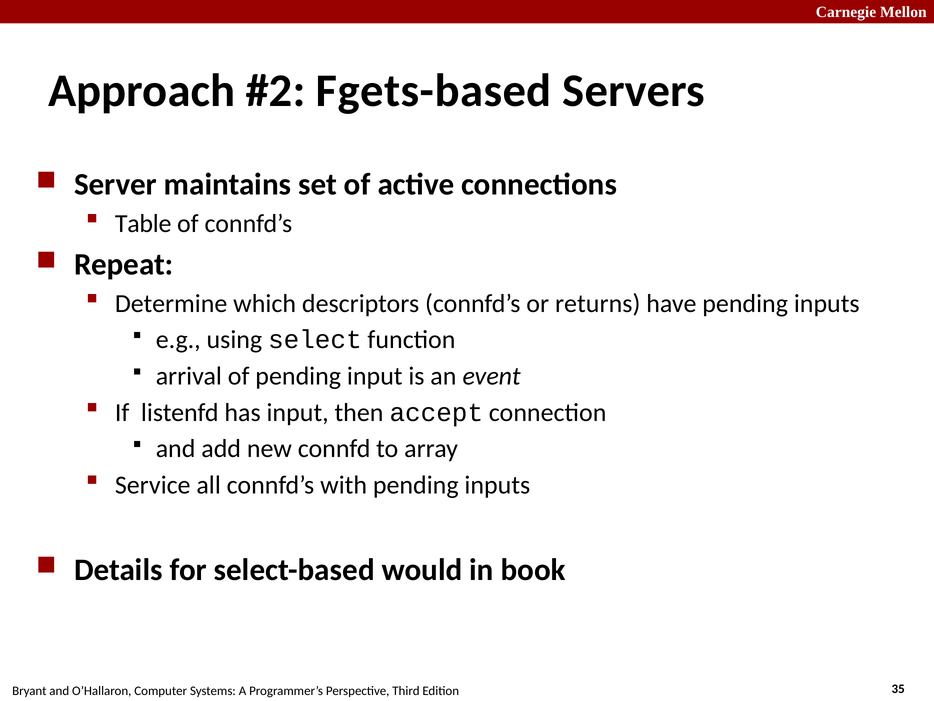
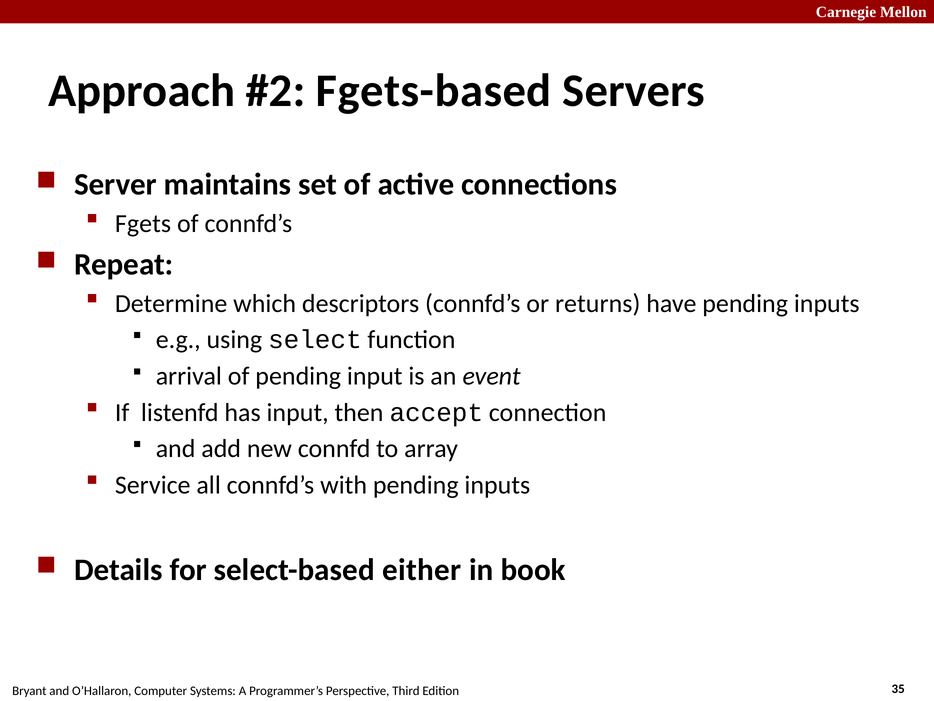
Table: Table -> Fgets
would: would -> either
